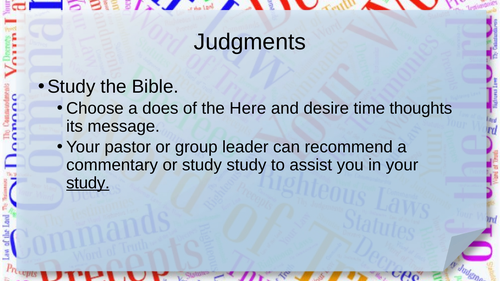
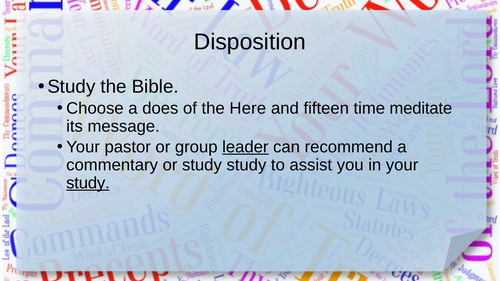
Judgments: Judgments -> Disposition
desire: desire -> fifteen
thoughts: thoughts -> meditate
leader underline: none -> present
